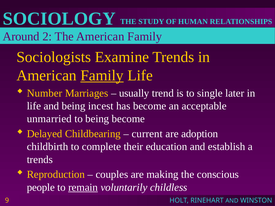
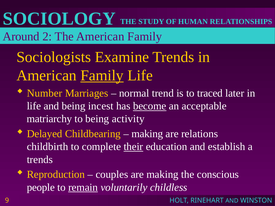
usually: usually -> normal
single: single -> traced
become at (150, 106) underline: none -> present
unmarried: unmarried -> matriarchy
being become: become -> activity
current at (147, 134): current -> making
adoption: adoption -> relations
their underline: none -> present
